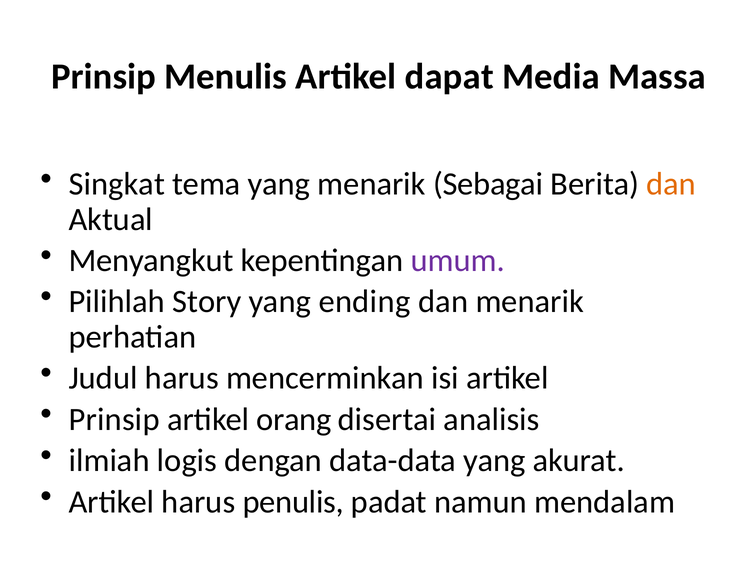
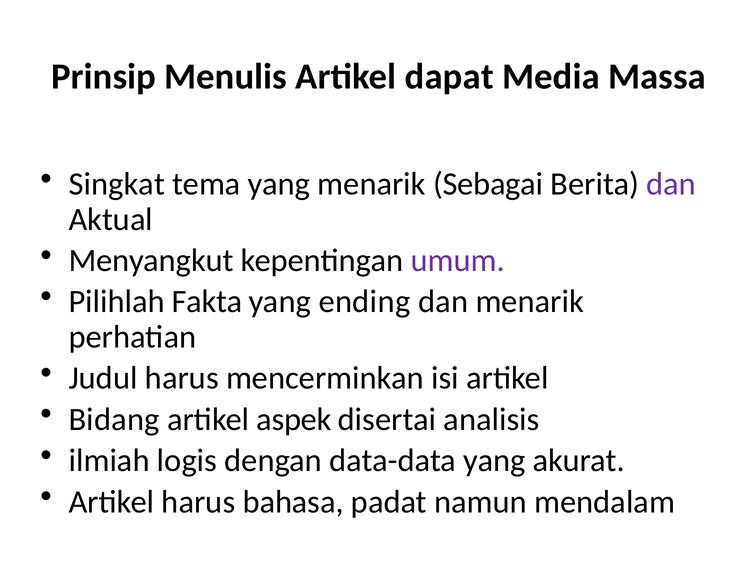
dan at (671, 184) colour: orange -> purple
Story: Story -> Fakta
Prinsip at (114, 419): Prinsip -> Bidang
orang: orang -> aspek
penulis: penulis -> bahasa
